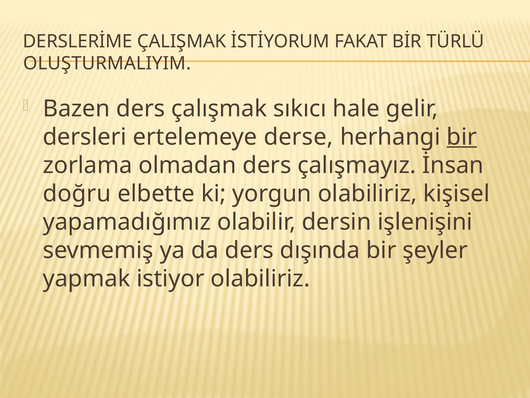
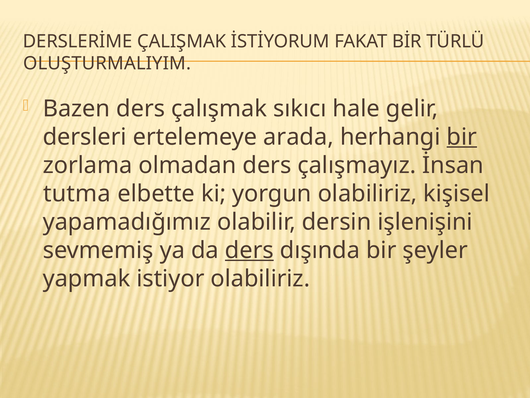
derse: derse -> arada
doğru: doğru -> tutma
ders at (249, 250) underline: none -> present
